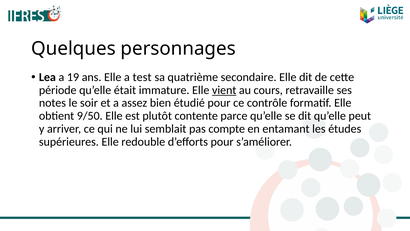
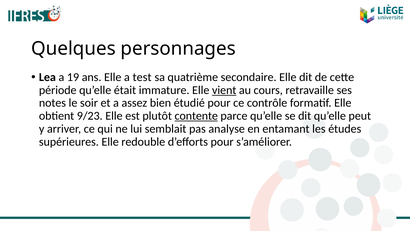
9/50: 9/50 -> 9/23
contente underline: none -> present
compte: compte -> analyse
